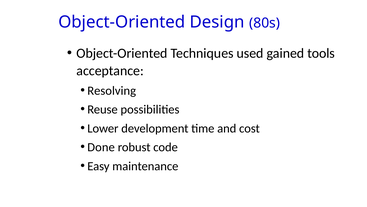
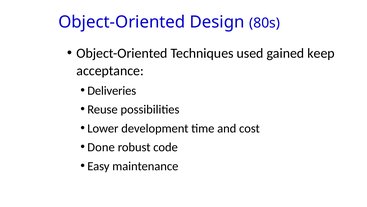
tools: tools -> keep
Resolving: Resolving -> Deliveries
